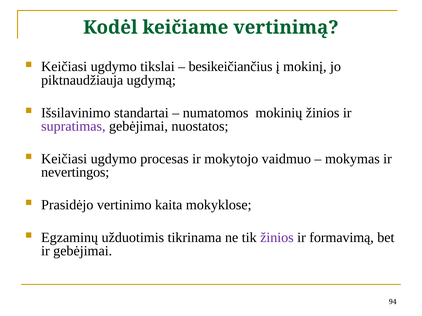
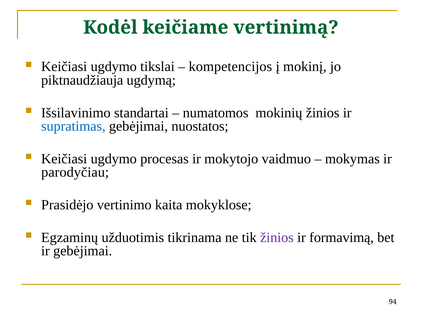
besikeičiančius: besikeičiančius -> kompetencijos
supratimas colour: purple -> blue
nevertingos: nevertingos -> parodyčiau
